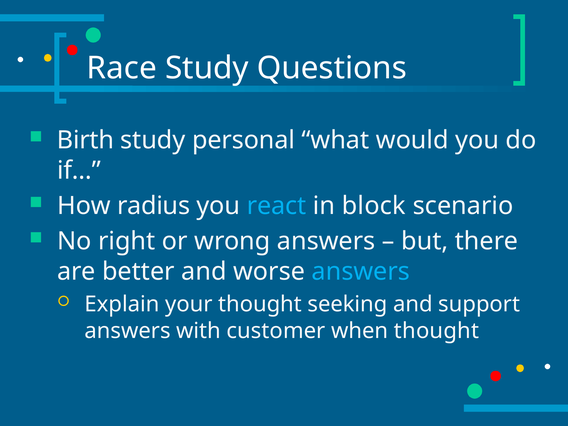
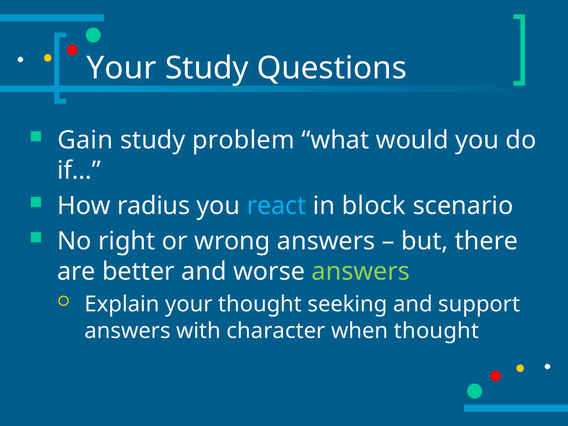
Race at (122, 68): Race -> Your
Birth: Birth -> Gain
personal: personal -> problem
answers at (361, 272) colour: light blue -> light green
customer: customer -> character
